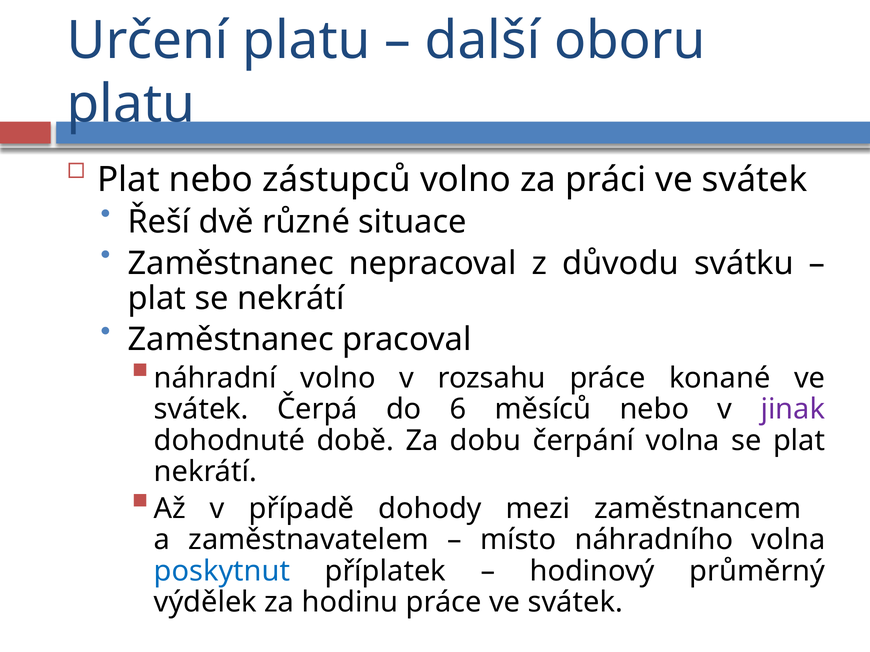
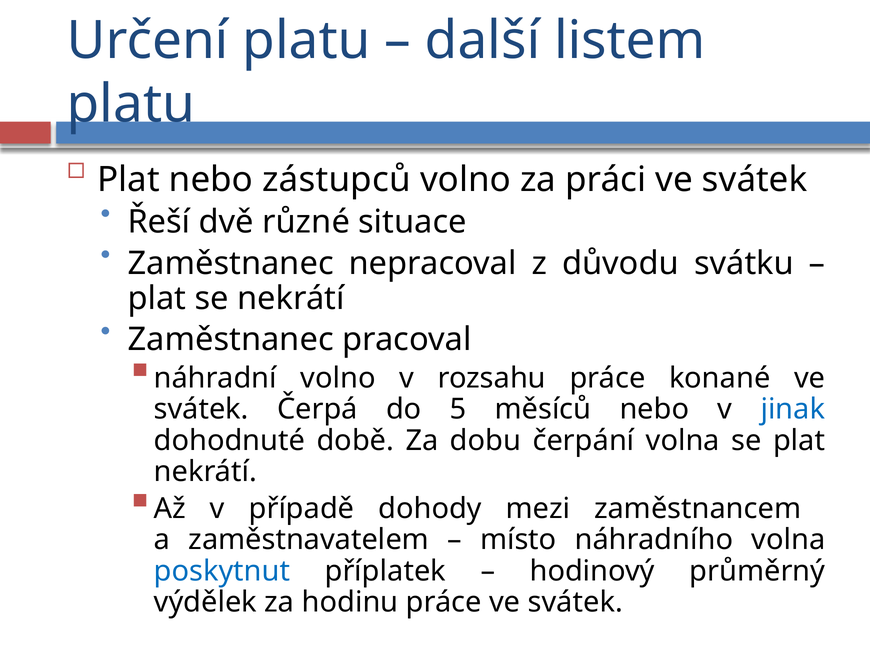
oboru: oboru -> listem
6: 6 -> 5
jinak colour: purple -> blue
